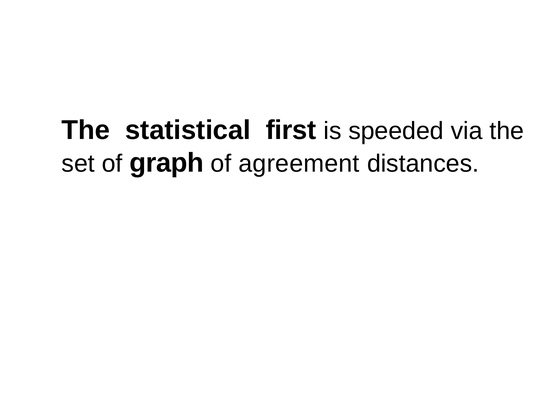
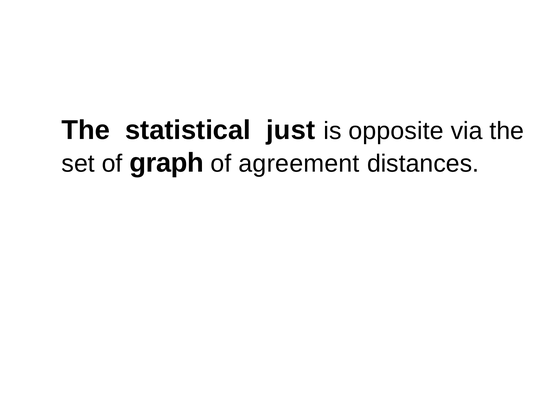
first: first -> just
speeded: speeded -> opposite
